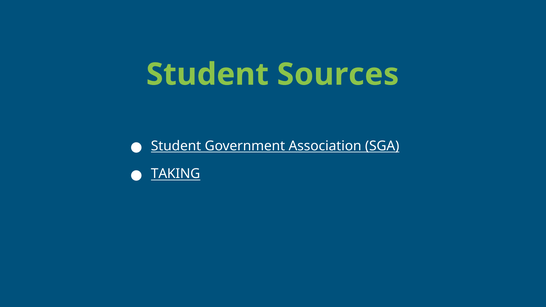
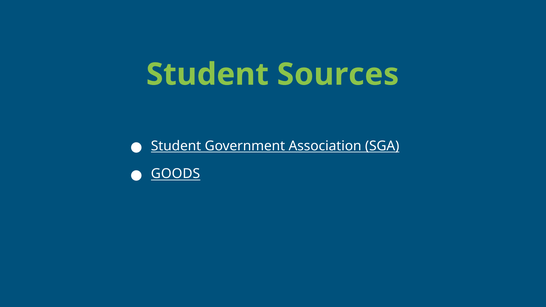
TAKING: TAKING -> GOODS
